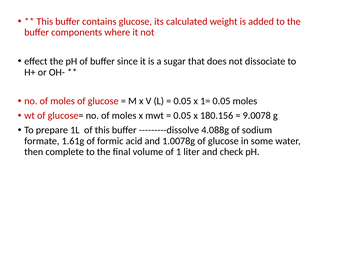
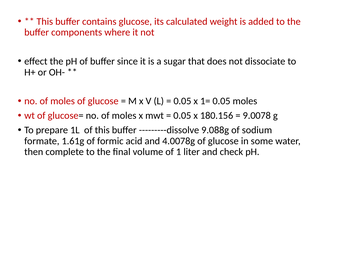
4.088g: 4.088g -> 9.088g
1.0078g: 1.0078g -> 4.0078g
